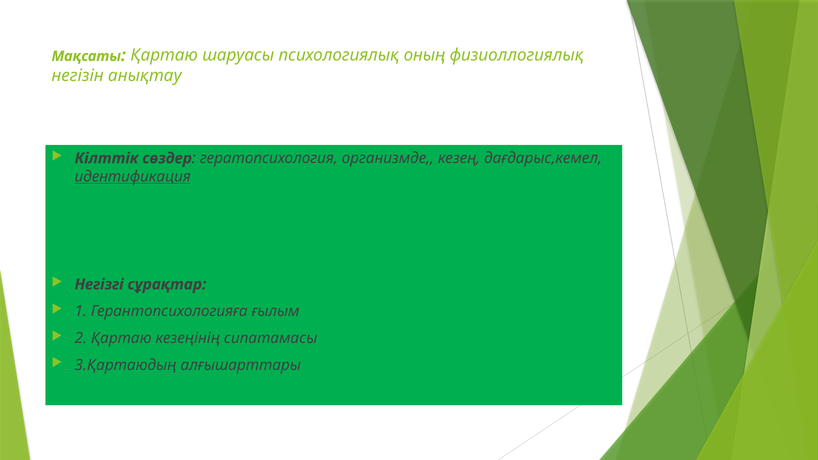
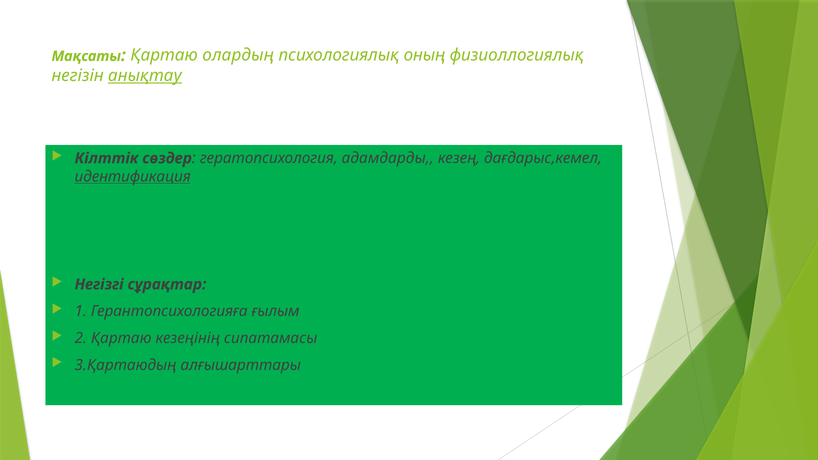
шаруасы: шаруасы -> олардың
анықтау underline: none -> present
организмде: организмде -> адамдарды
